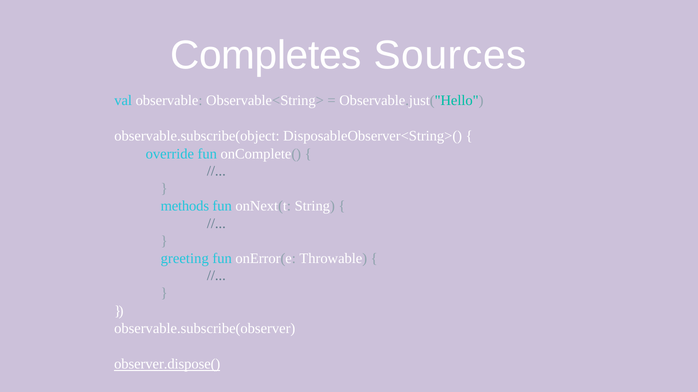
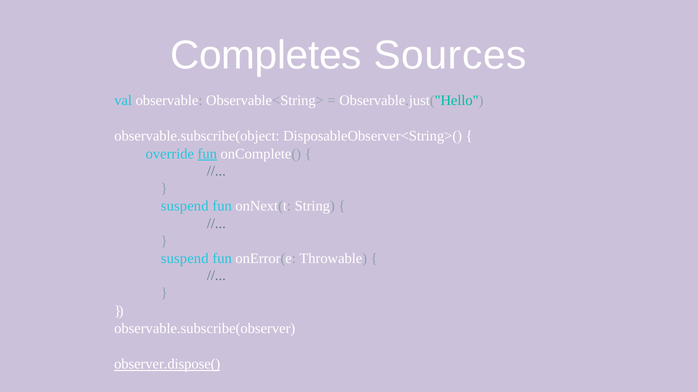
fun at (207, 154) underline: none -> present
methods at (185, 206): methods -> suspend
greeting at (185, 259): greeting -> suspend
